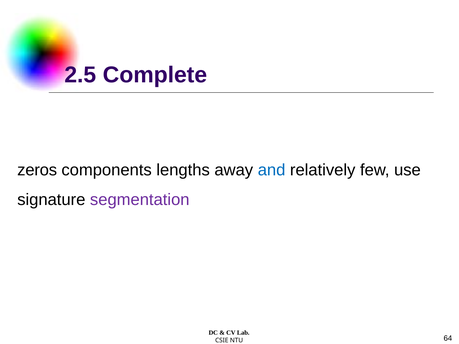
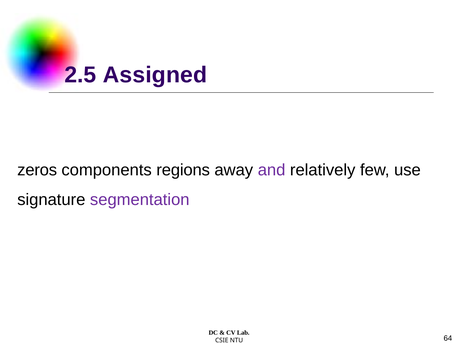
Complete: Complete -> Assigned
lengths: lengths -> regions
and colour: blue -> purple
